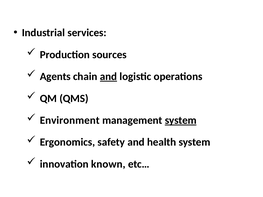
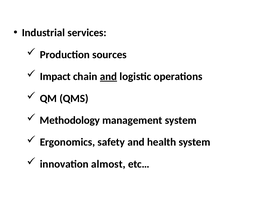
Agents: Agents -> Impact
Environment: Environment -> Methodology
system at (181, 120) underline: present -> none
known: known -> almost
